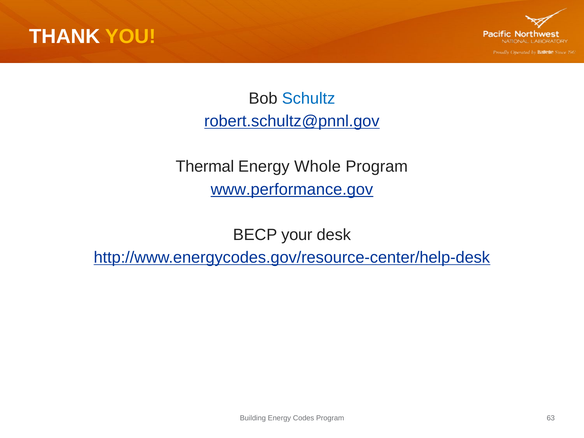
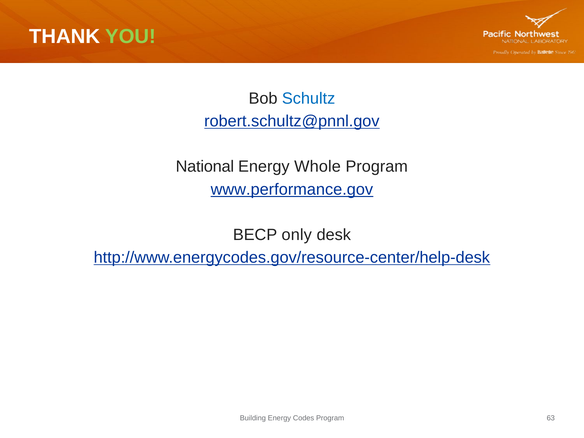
YOU colour: yellow -> light green
Thermal: Thermal -> National
your: your -> only
